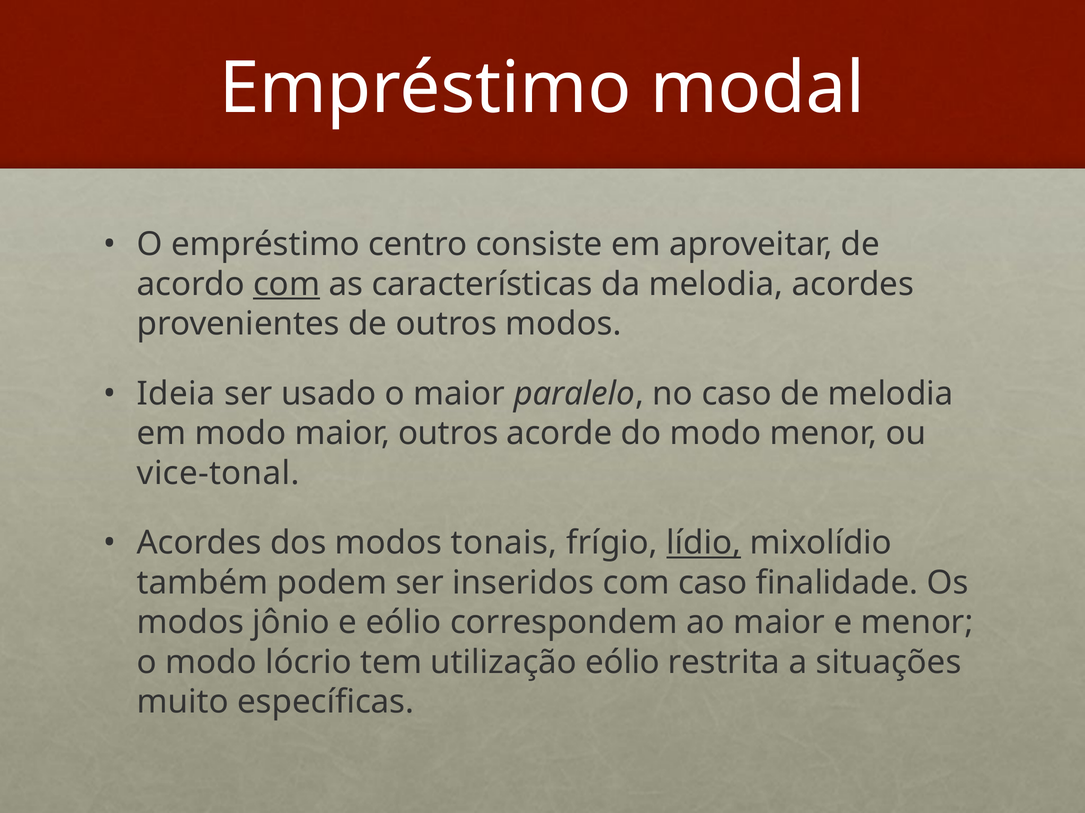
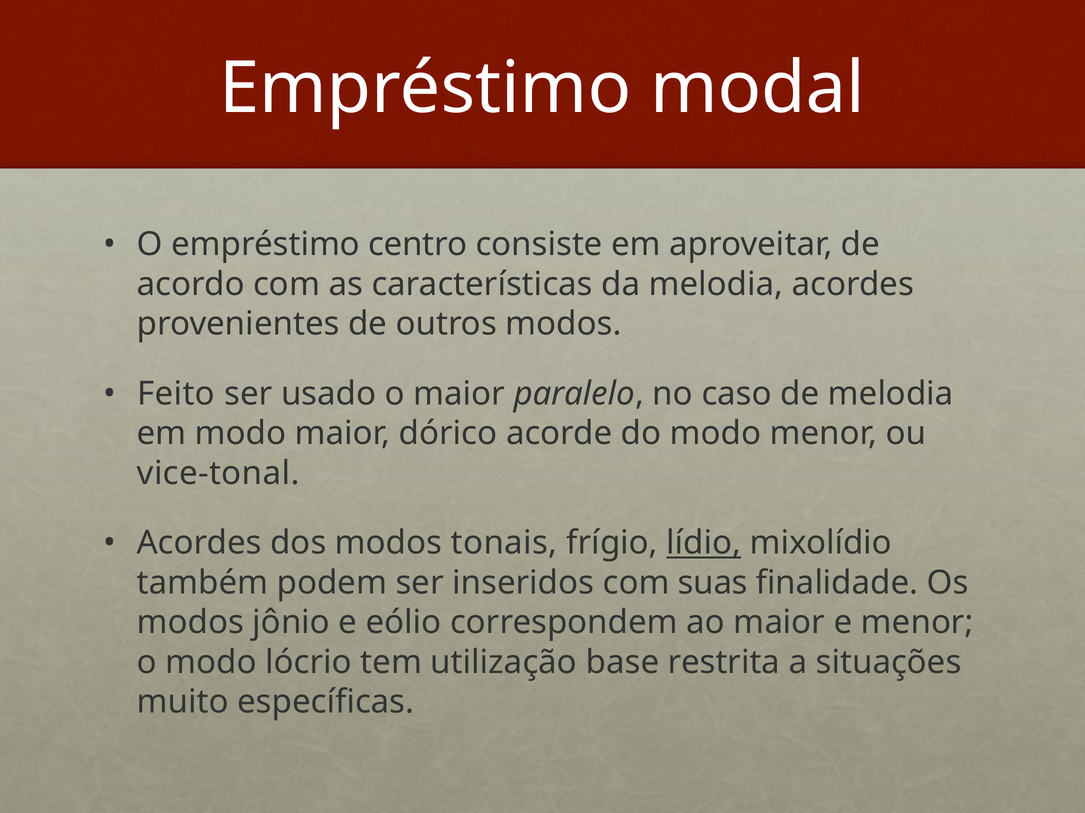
com at (287, 284) underline: present -> none
Ideia: Ideia -> Feito
maior outros: outros -> dórico
com caso: caso -> suas
utilização eólio: eólio -> base
